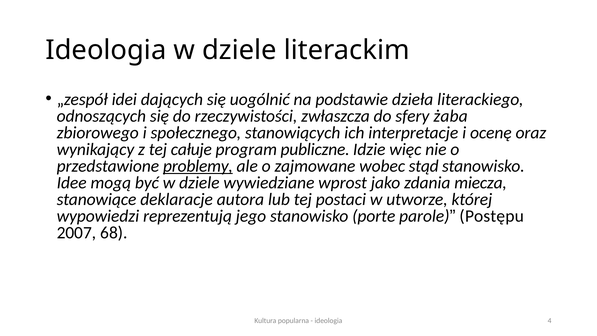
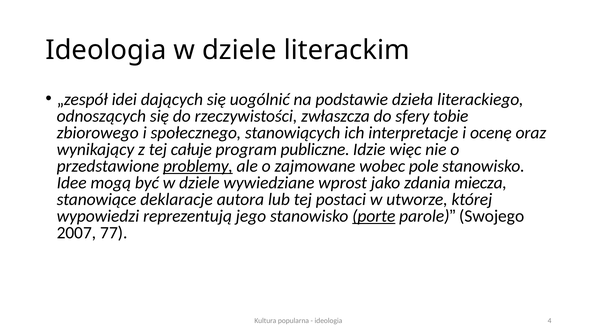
żaba: żaba -> tobie
stąd: stąd -> pole
porte underline: none -> present
Postępu: Postępu -> Swojego
68: 68 -> 77
